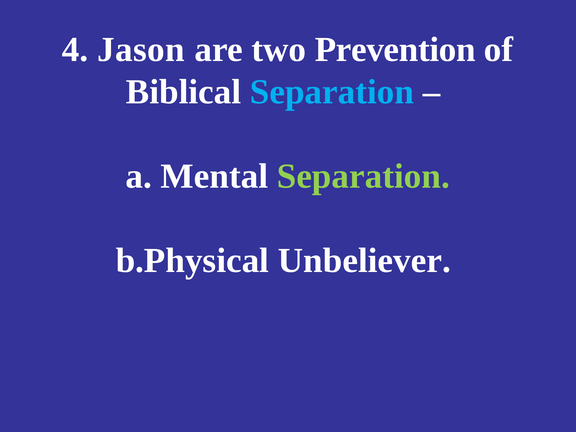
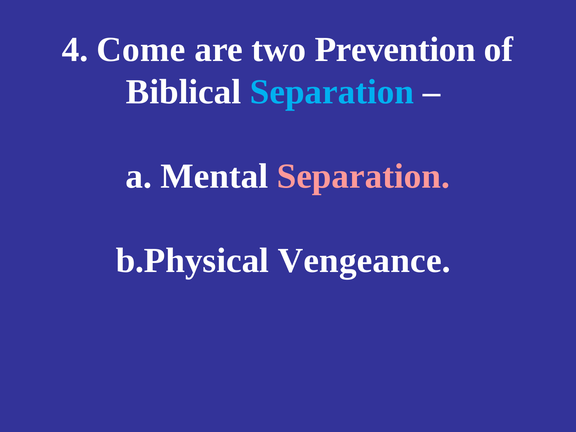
Jason: Jason -> Come
Separation at (363, 176) colour: light green -> pink
Unbeliever: Unbeliever -> Vengeance
